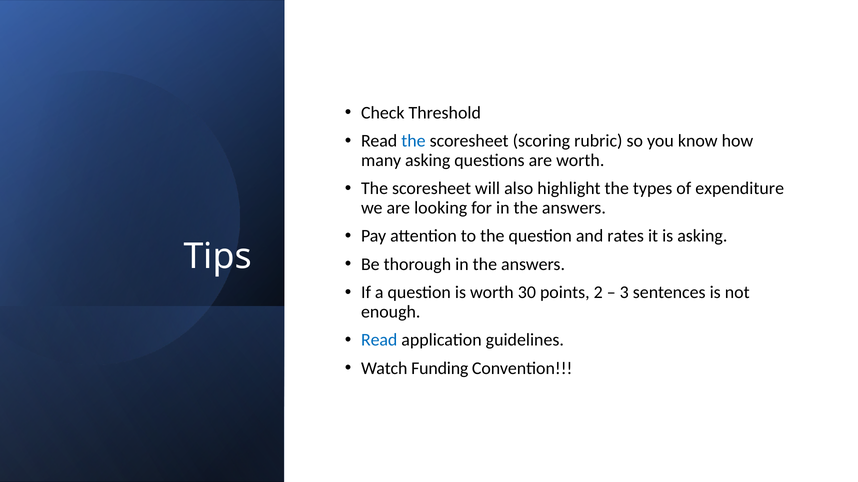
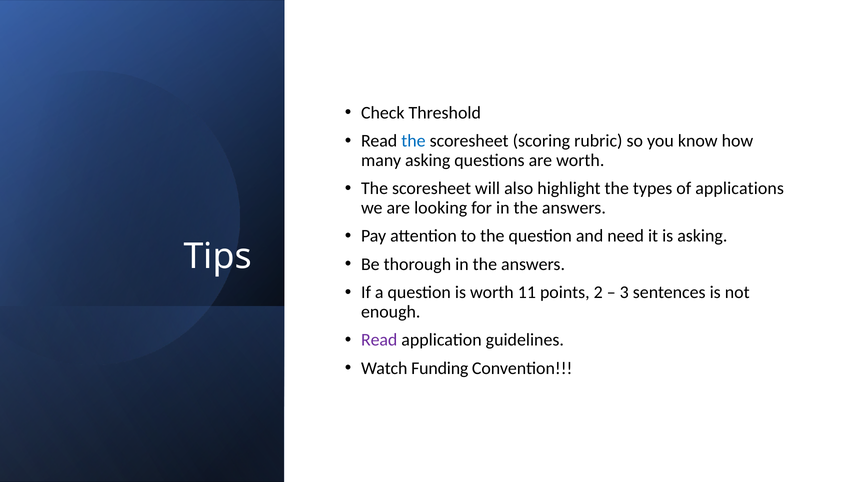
expenditure: expenditure -> applications
rates: rates -> need
30: 30 -> 11
Read at (379, 340) colour: blue -> purple
